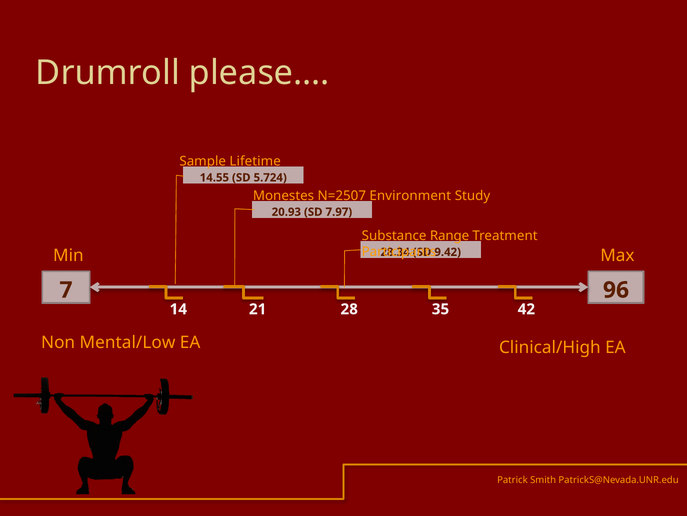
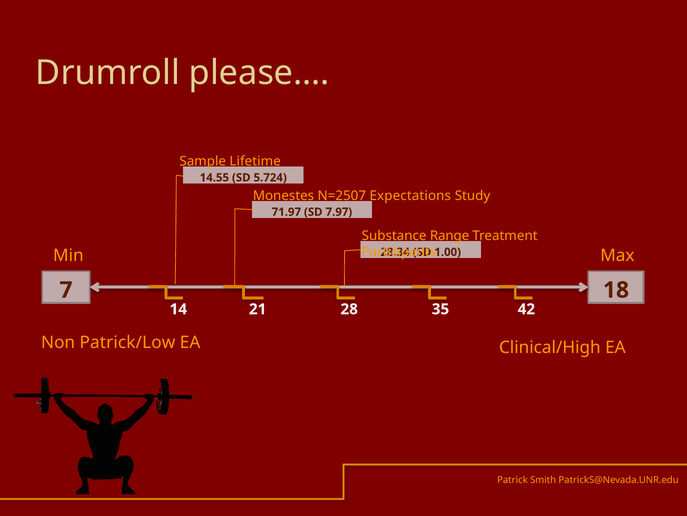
Environment: Environment -> Expectations
20.93: 20.93 -> 71.97
9.42: 9.42 -> 1.00
96: 96 -> 18
Mental/Low: Mental/Low -> Patrick/Low
